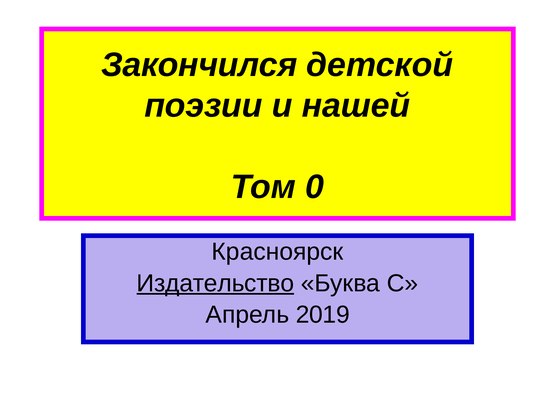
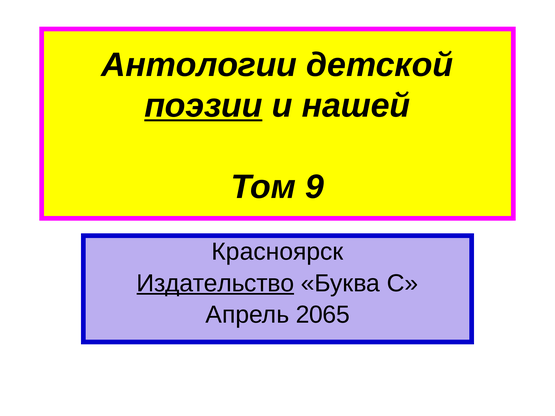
Закончился: Закончился -> Антологии
поэзии underline: none -> present
0: 0 -> 9
2019: 2019 -> 2065
